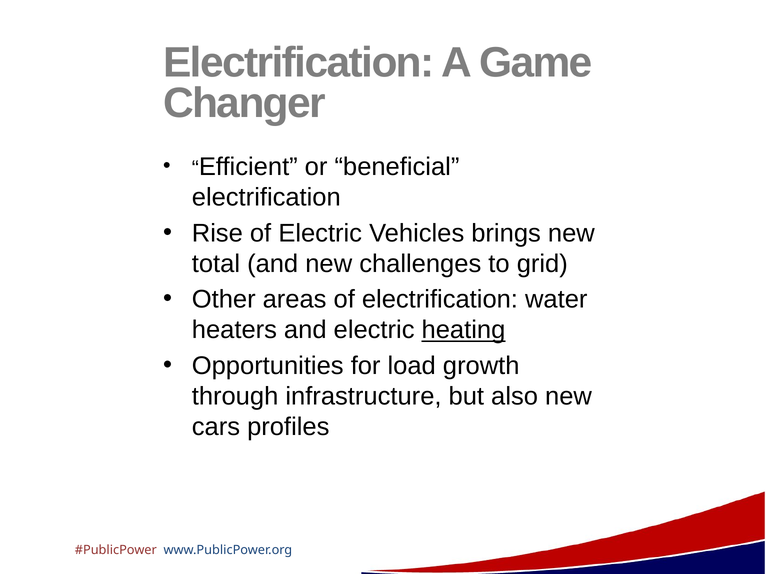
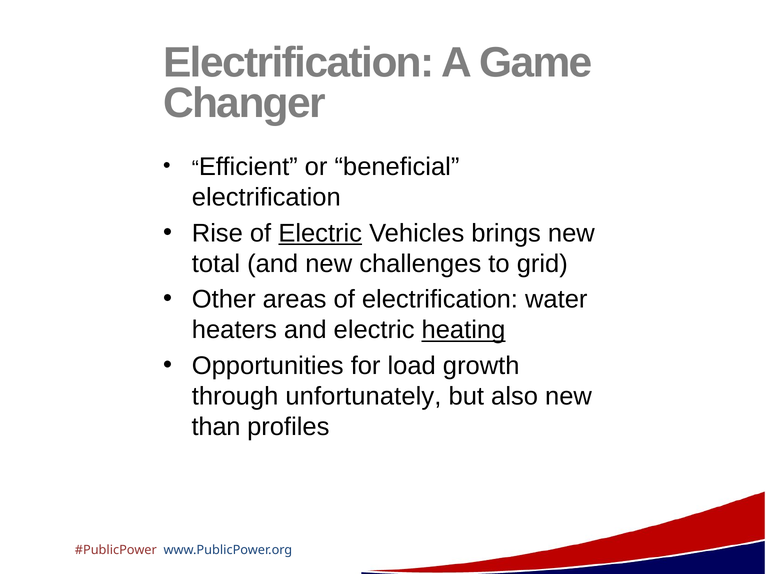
Electric at (320, 233) underline: none -> present
infrastructure: infrastructure -> unfortunately
cars: cars -> than
